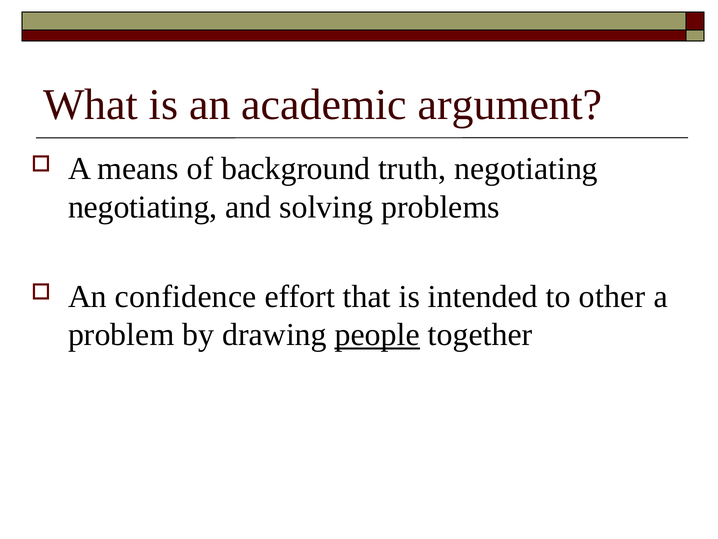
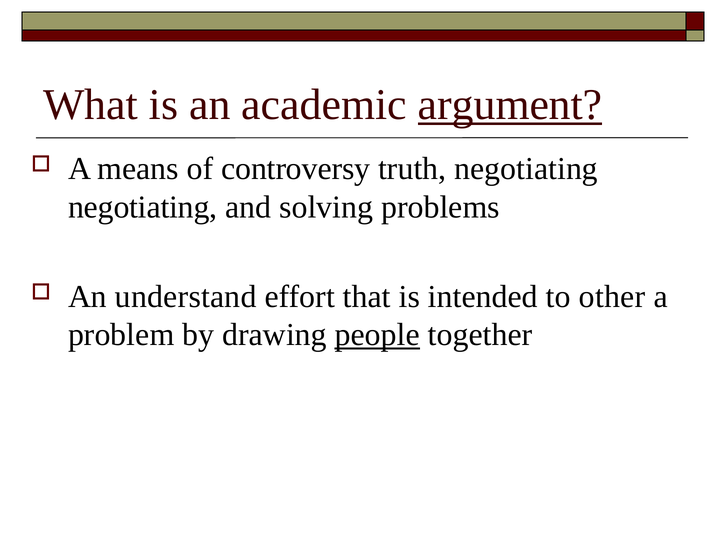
argument underline: none -> present
background: background -> controversy
confidence: confidence -> understand
